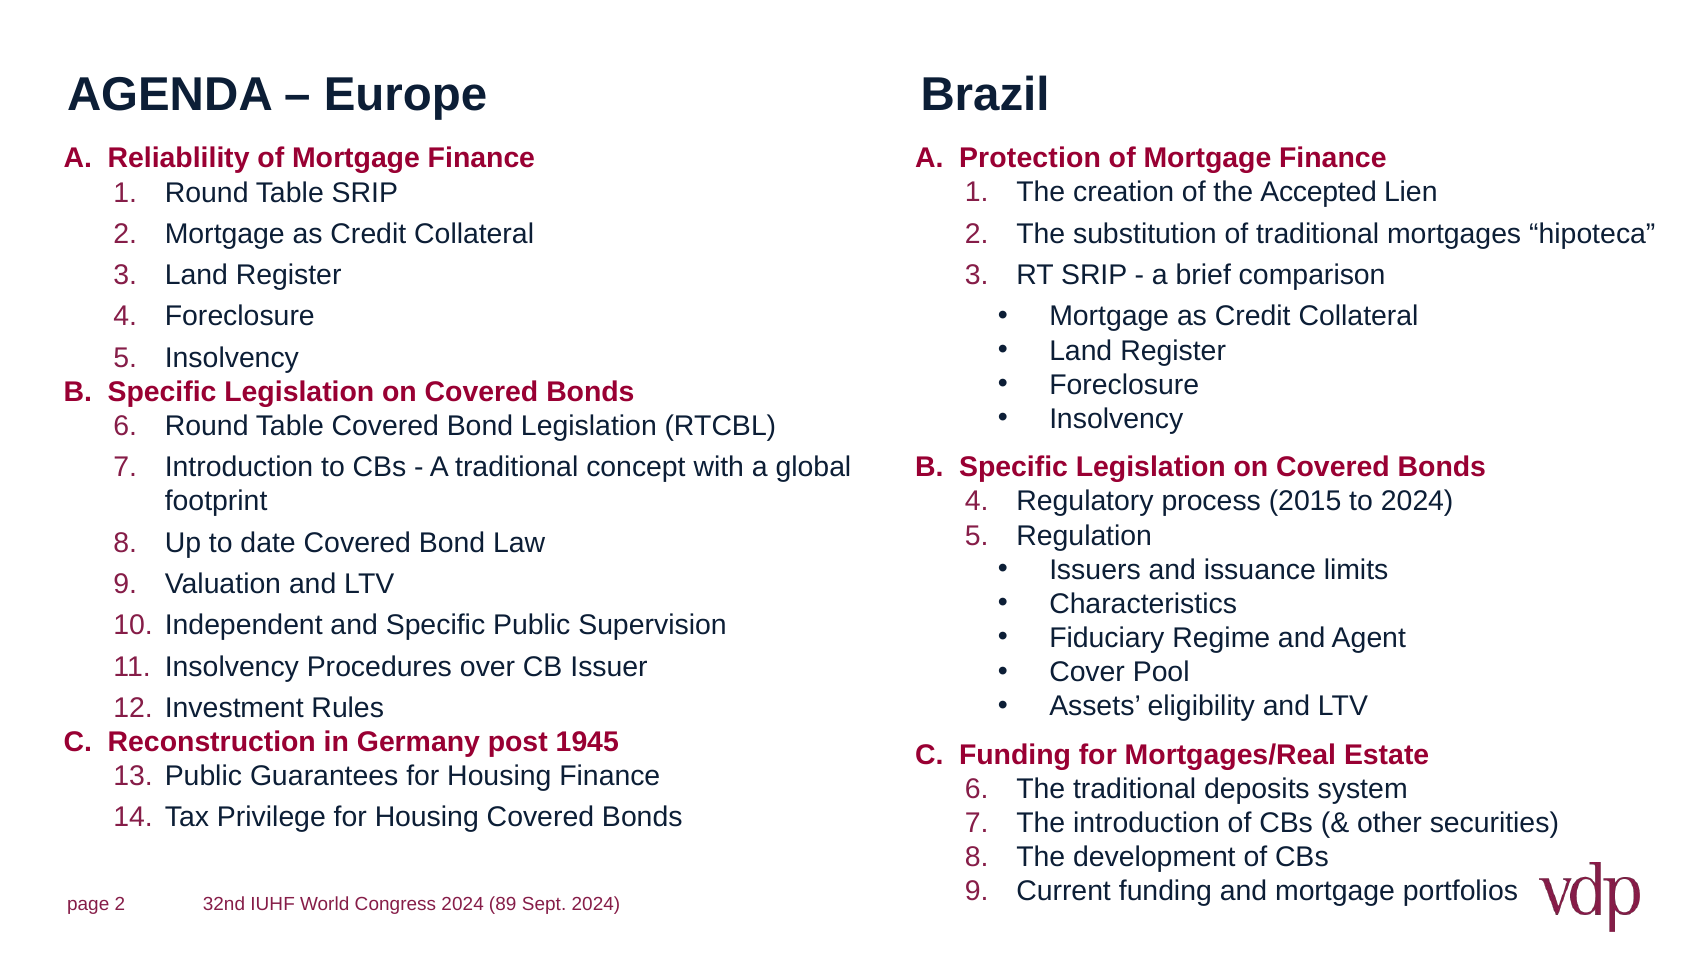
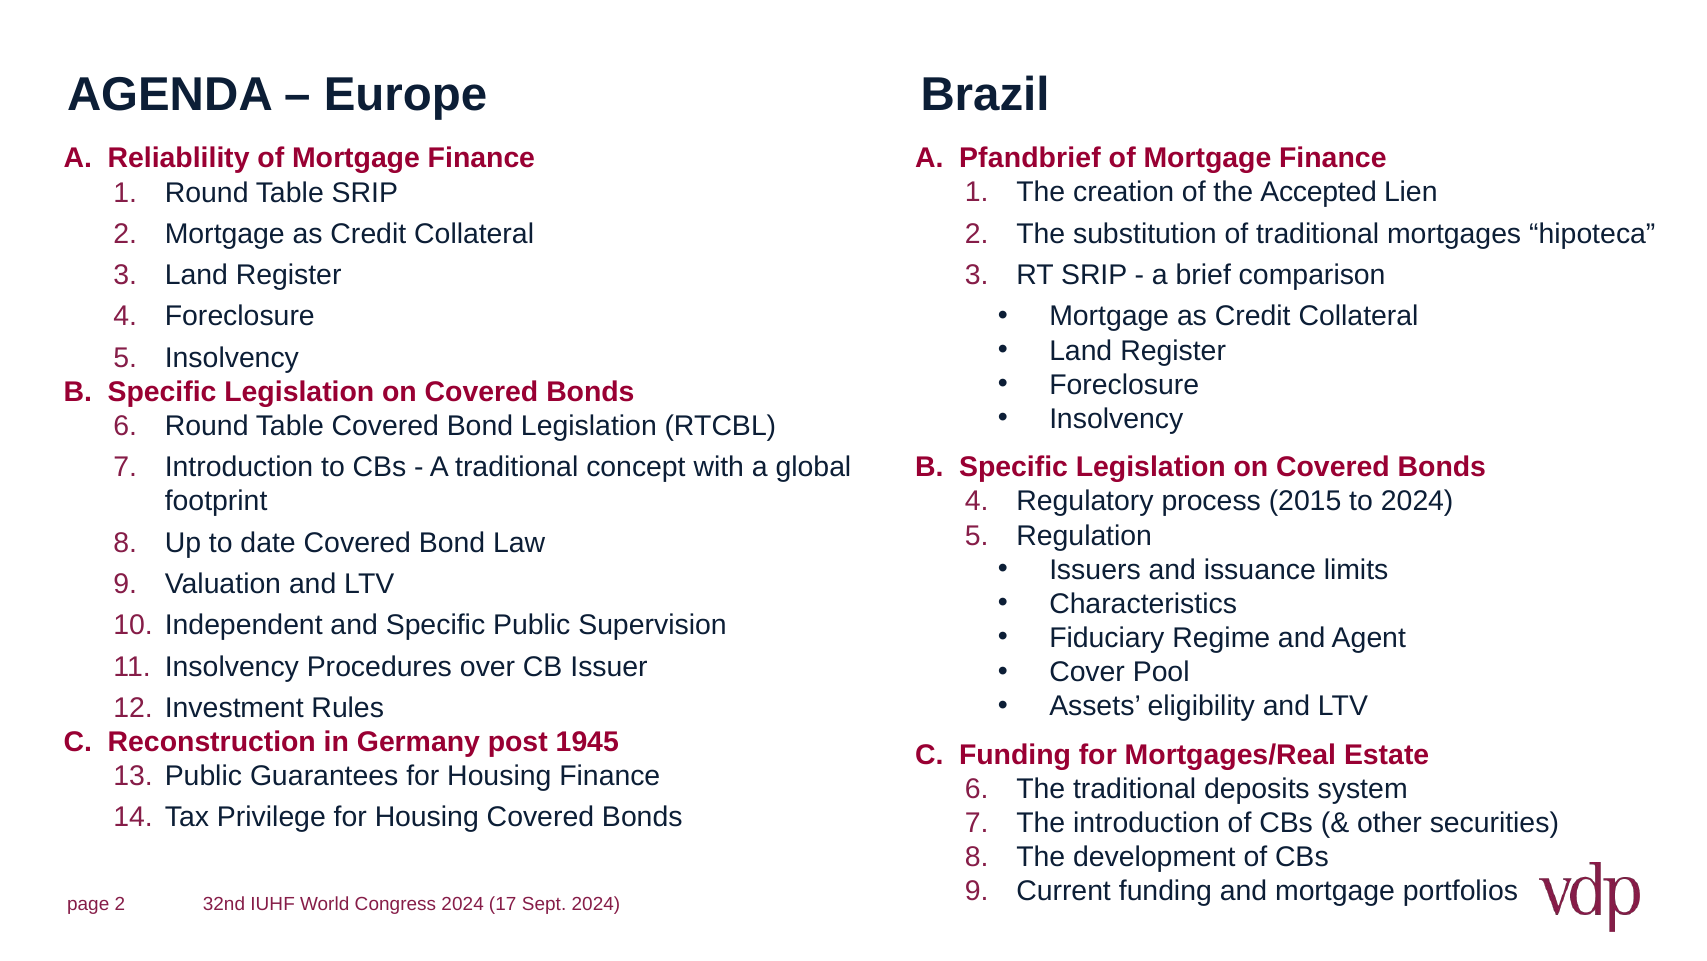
Protection: Protection -> Pfandbrief
89: 89 -> 17
